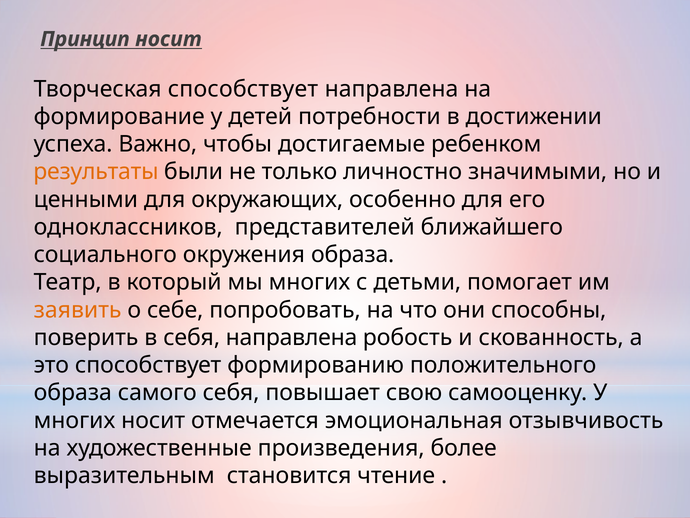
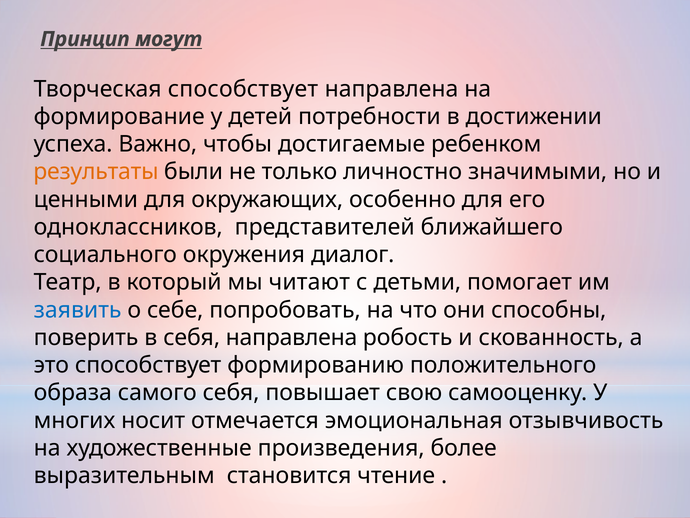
Принцип носит: носит -> могут
окружения образа: образа -> диалог
мы многих: многих -> читают
заявить colour: orange -> blue
